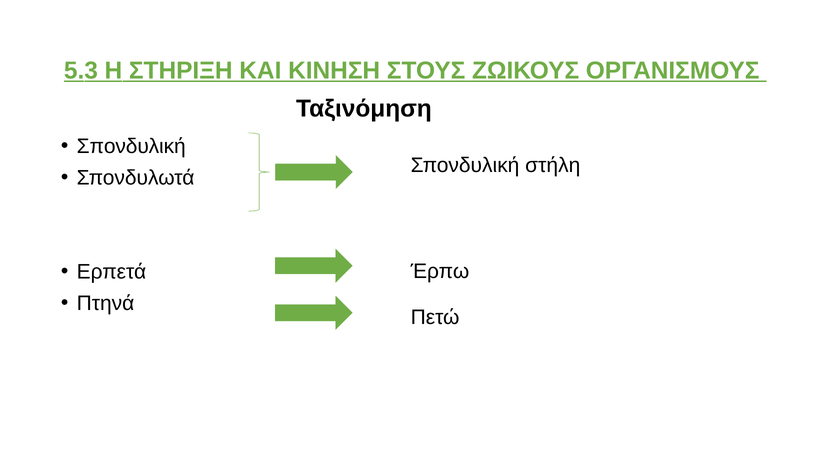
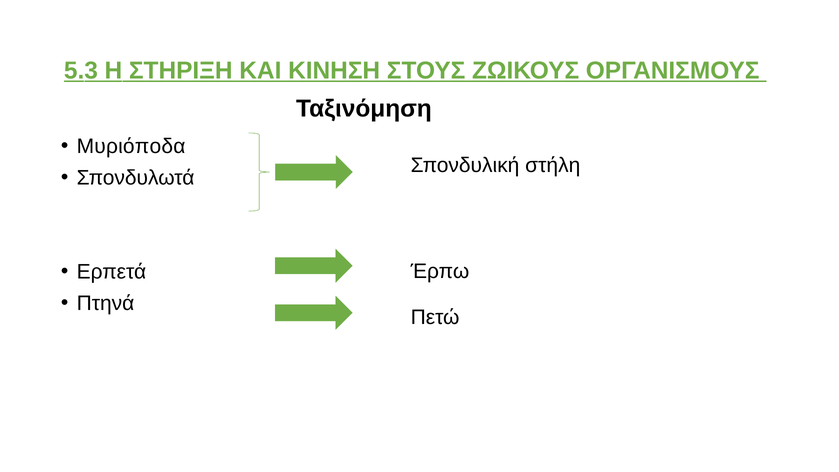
Σπονδυλική at (131, 146): Σπονδυλική -> Μυριόποδα
